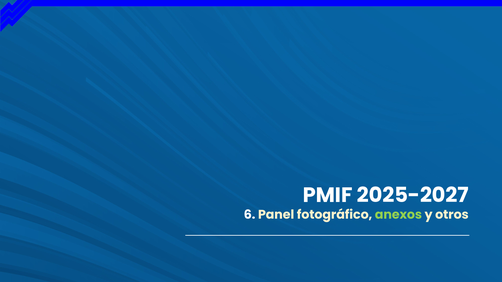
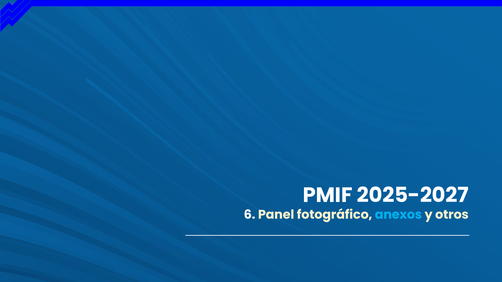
anexos colour: light green -> light blue
